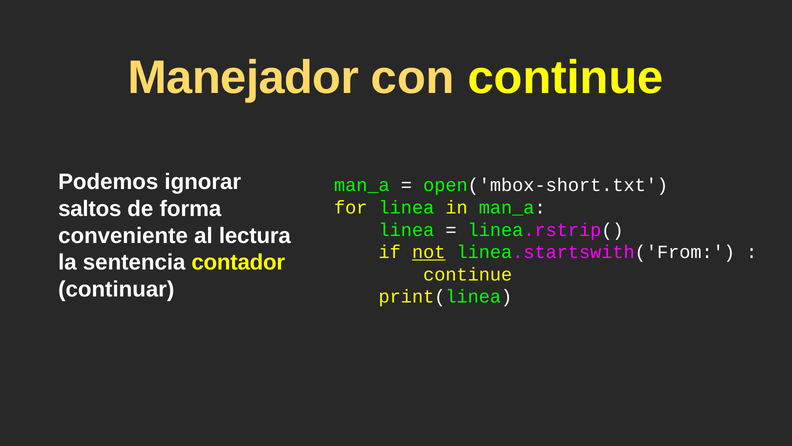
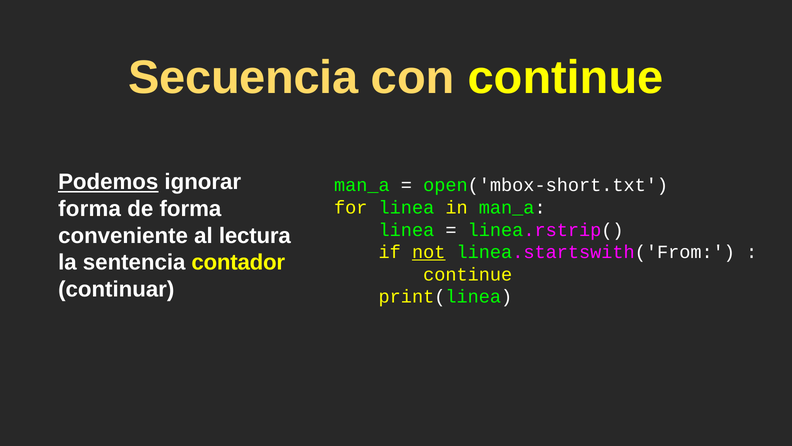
Manejador: Manejador -> Secuencia
Podemos underline: none -> present
saltos at (90, 209): saltos -> forma
